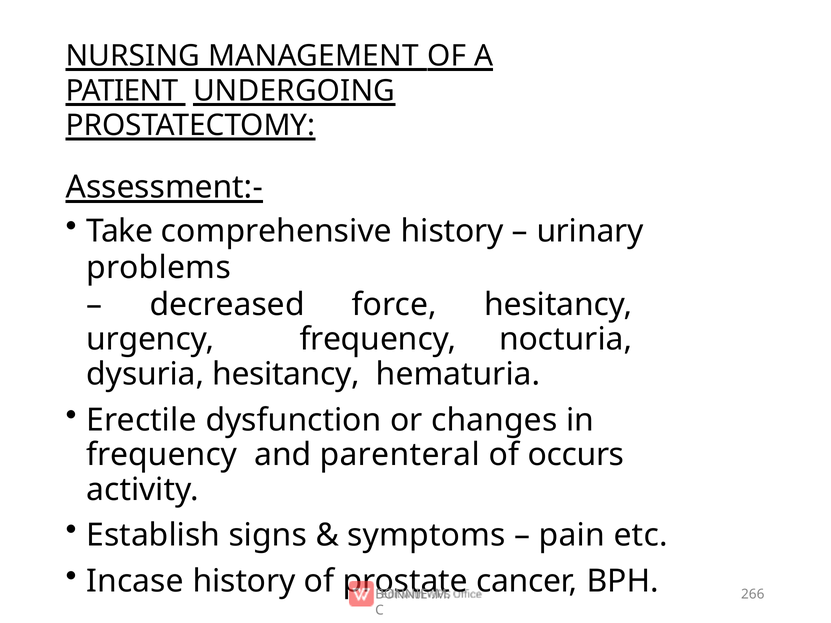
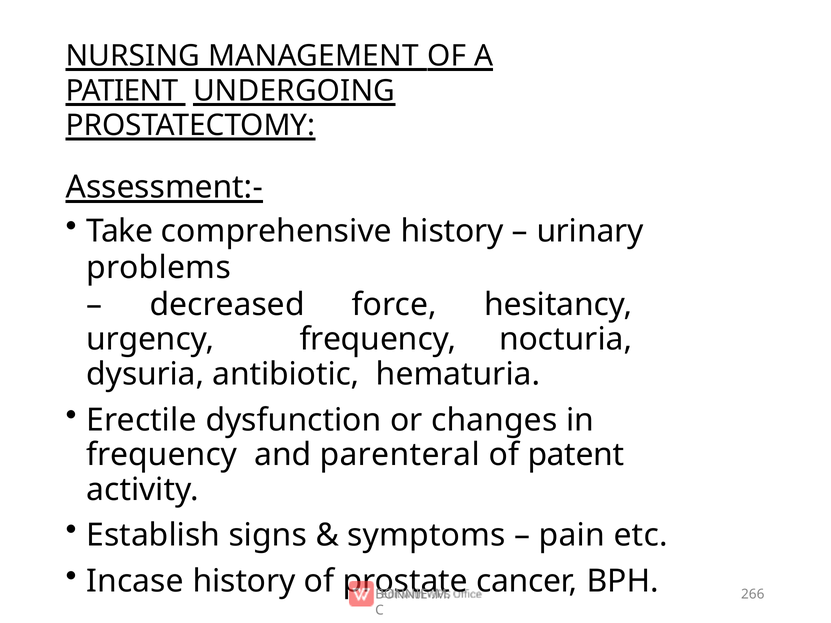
dysuria hesitancy: hesitancy -> antibiotic
occurs: occurs -> patent
